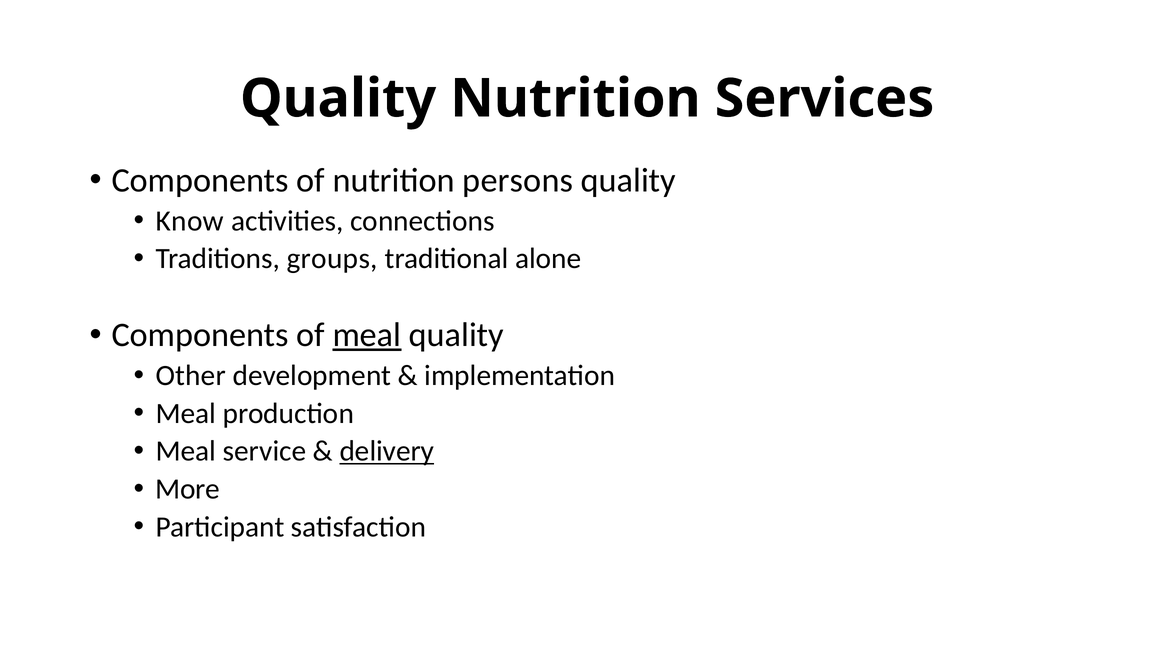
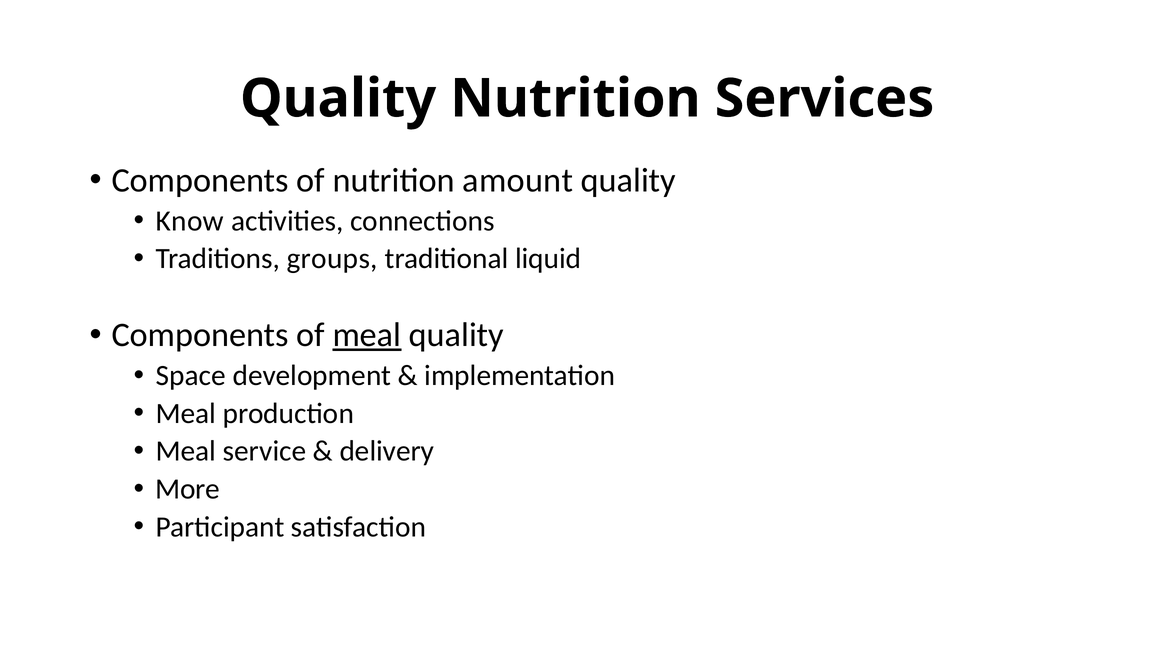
persons: persons -> amount
alone: alone -> liquid
Other: Other -> Space
delivery underline: present -> none
